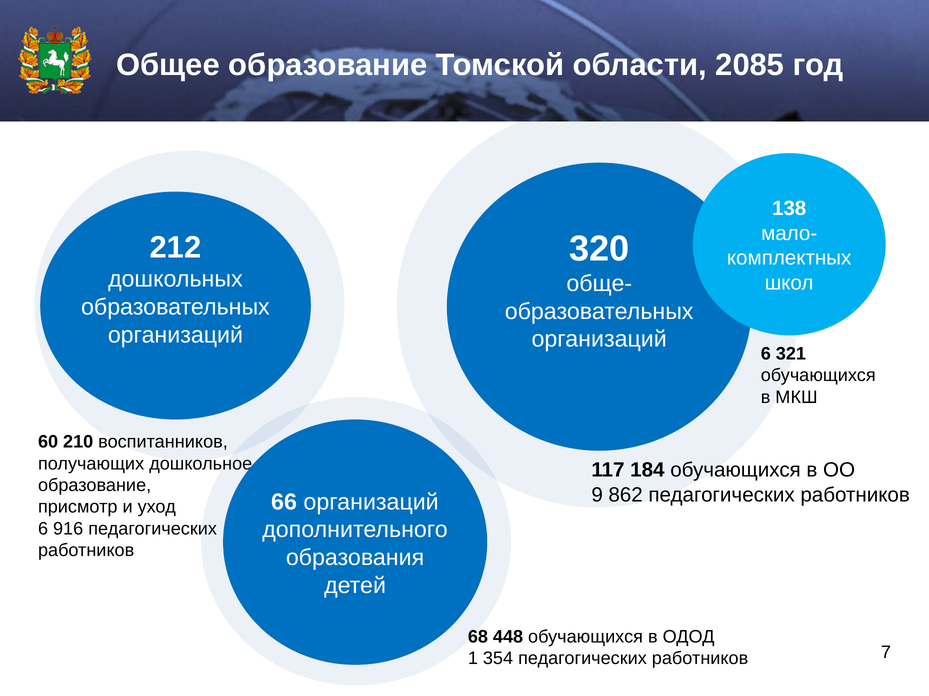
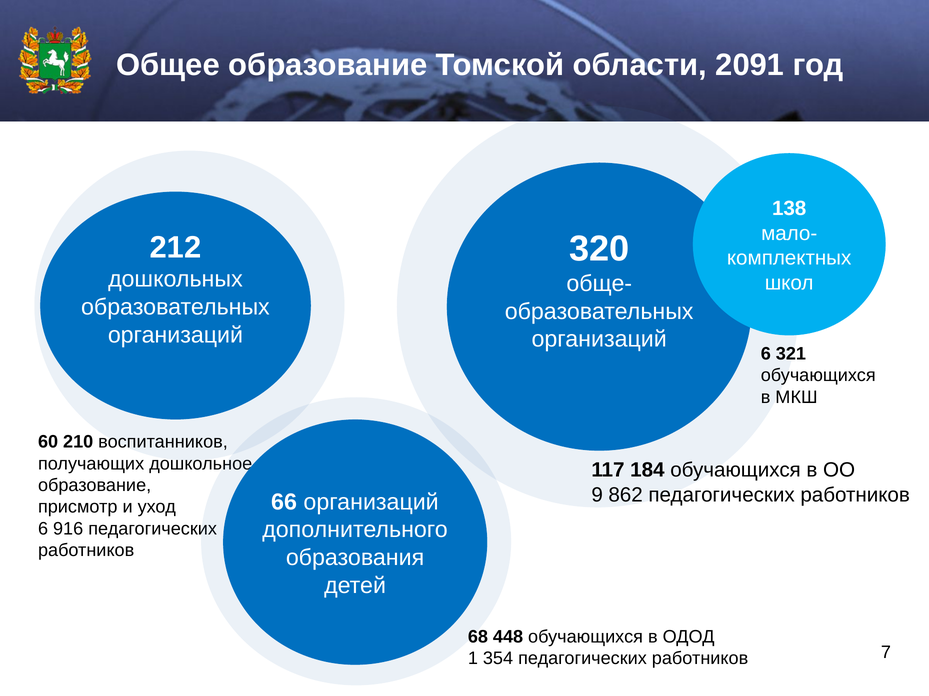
2085: 2085 -> 2091
